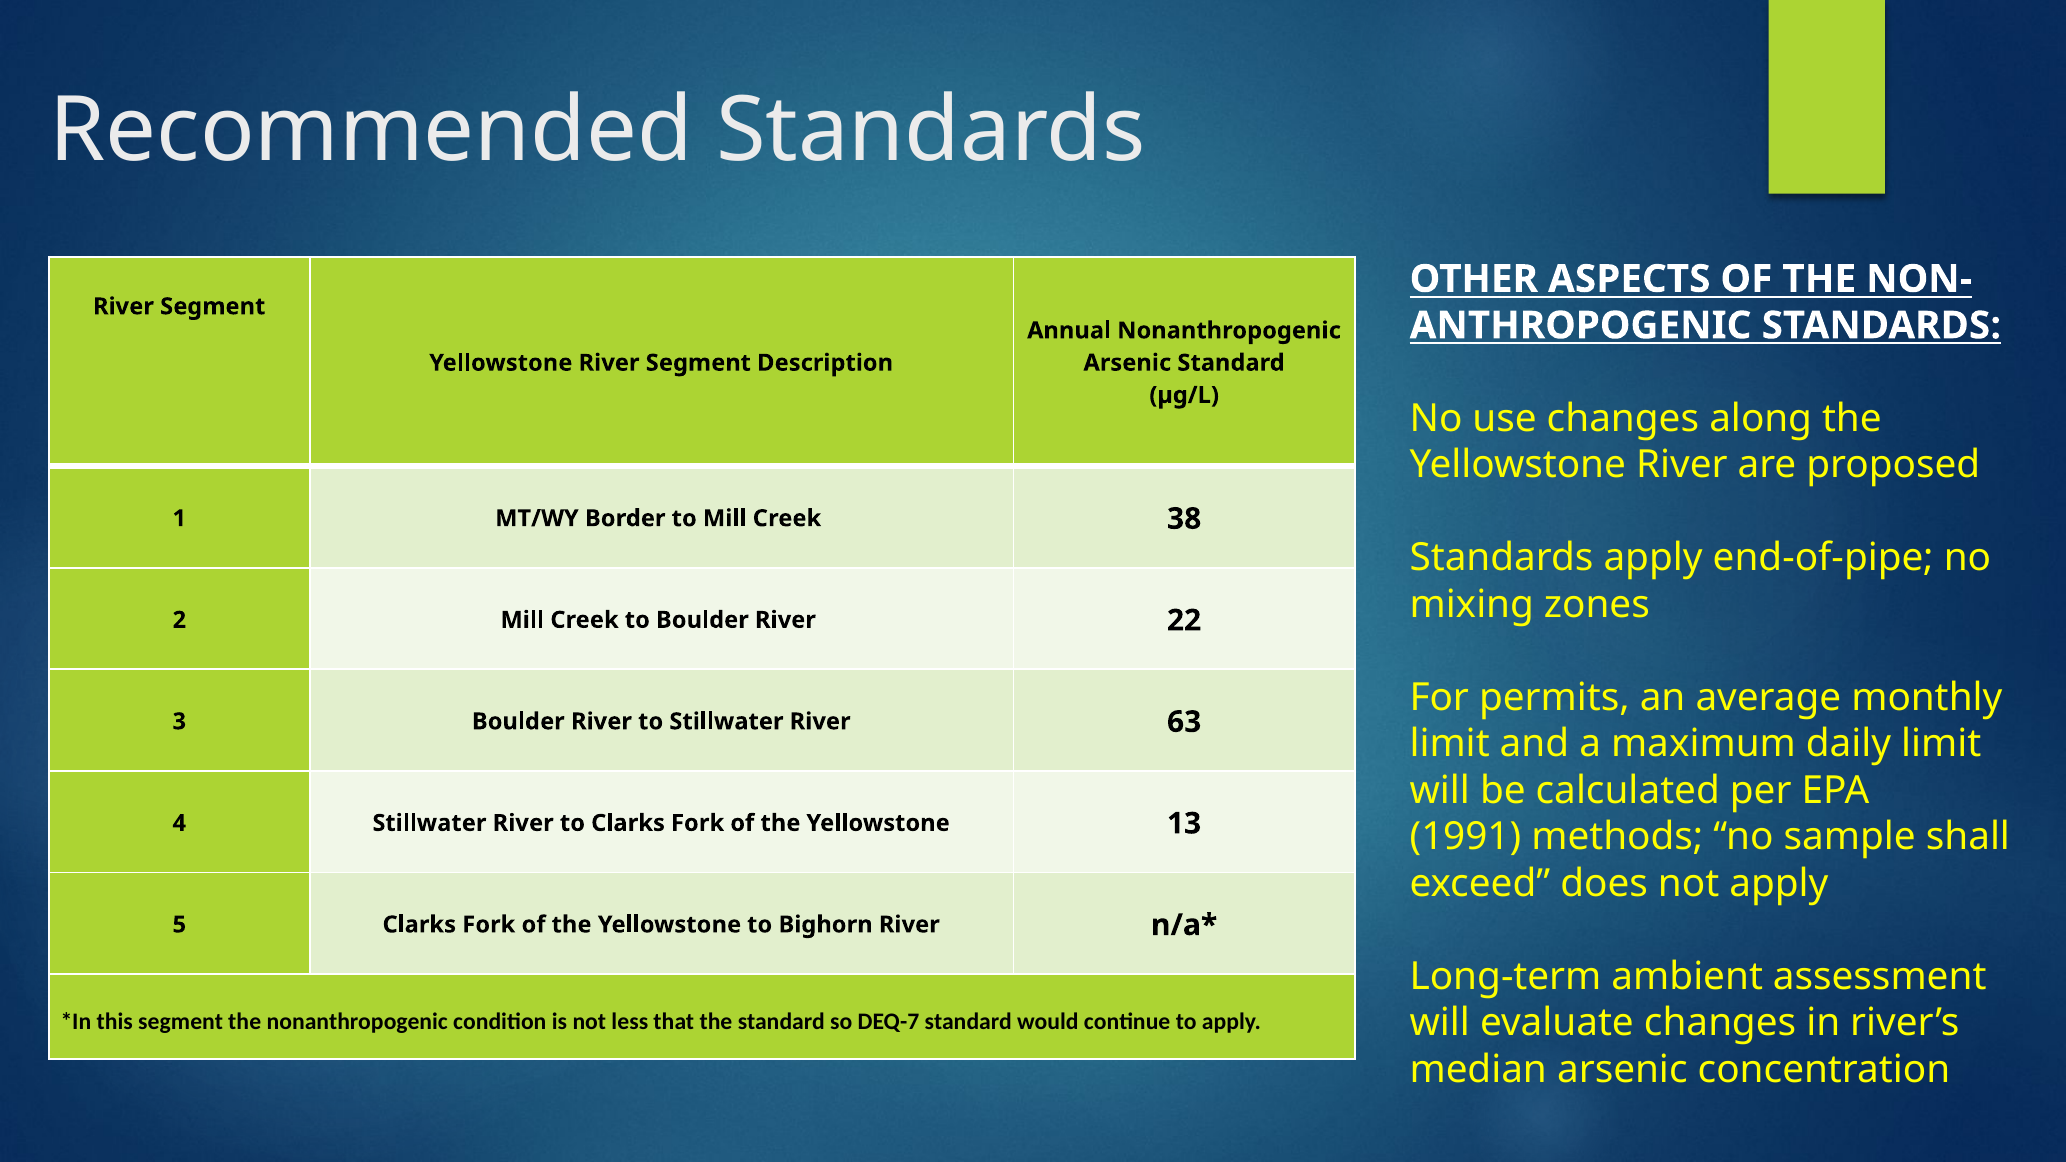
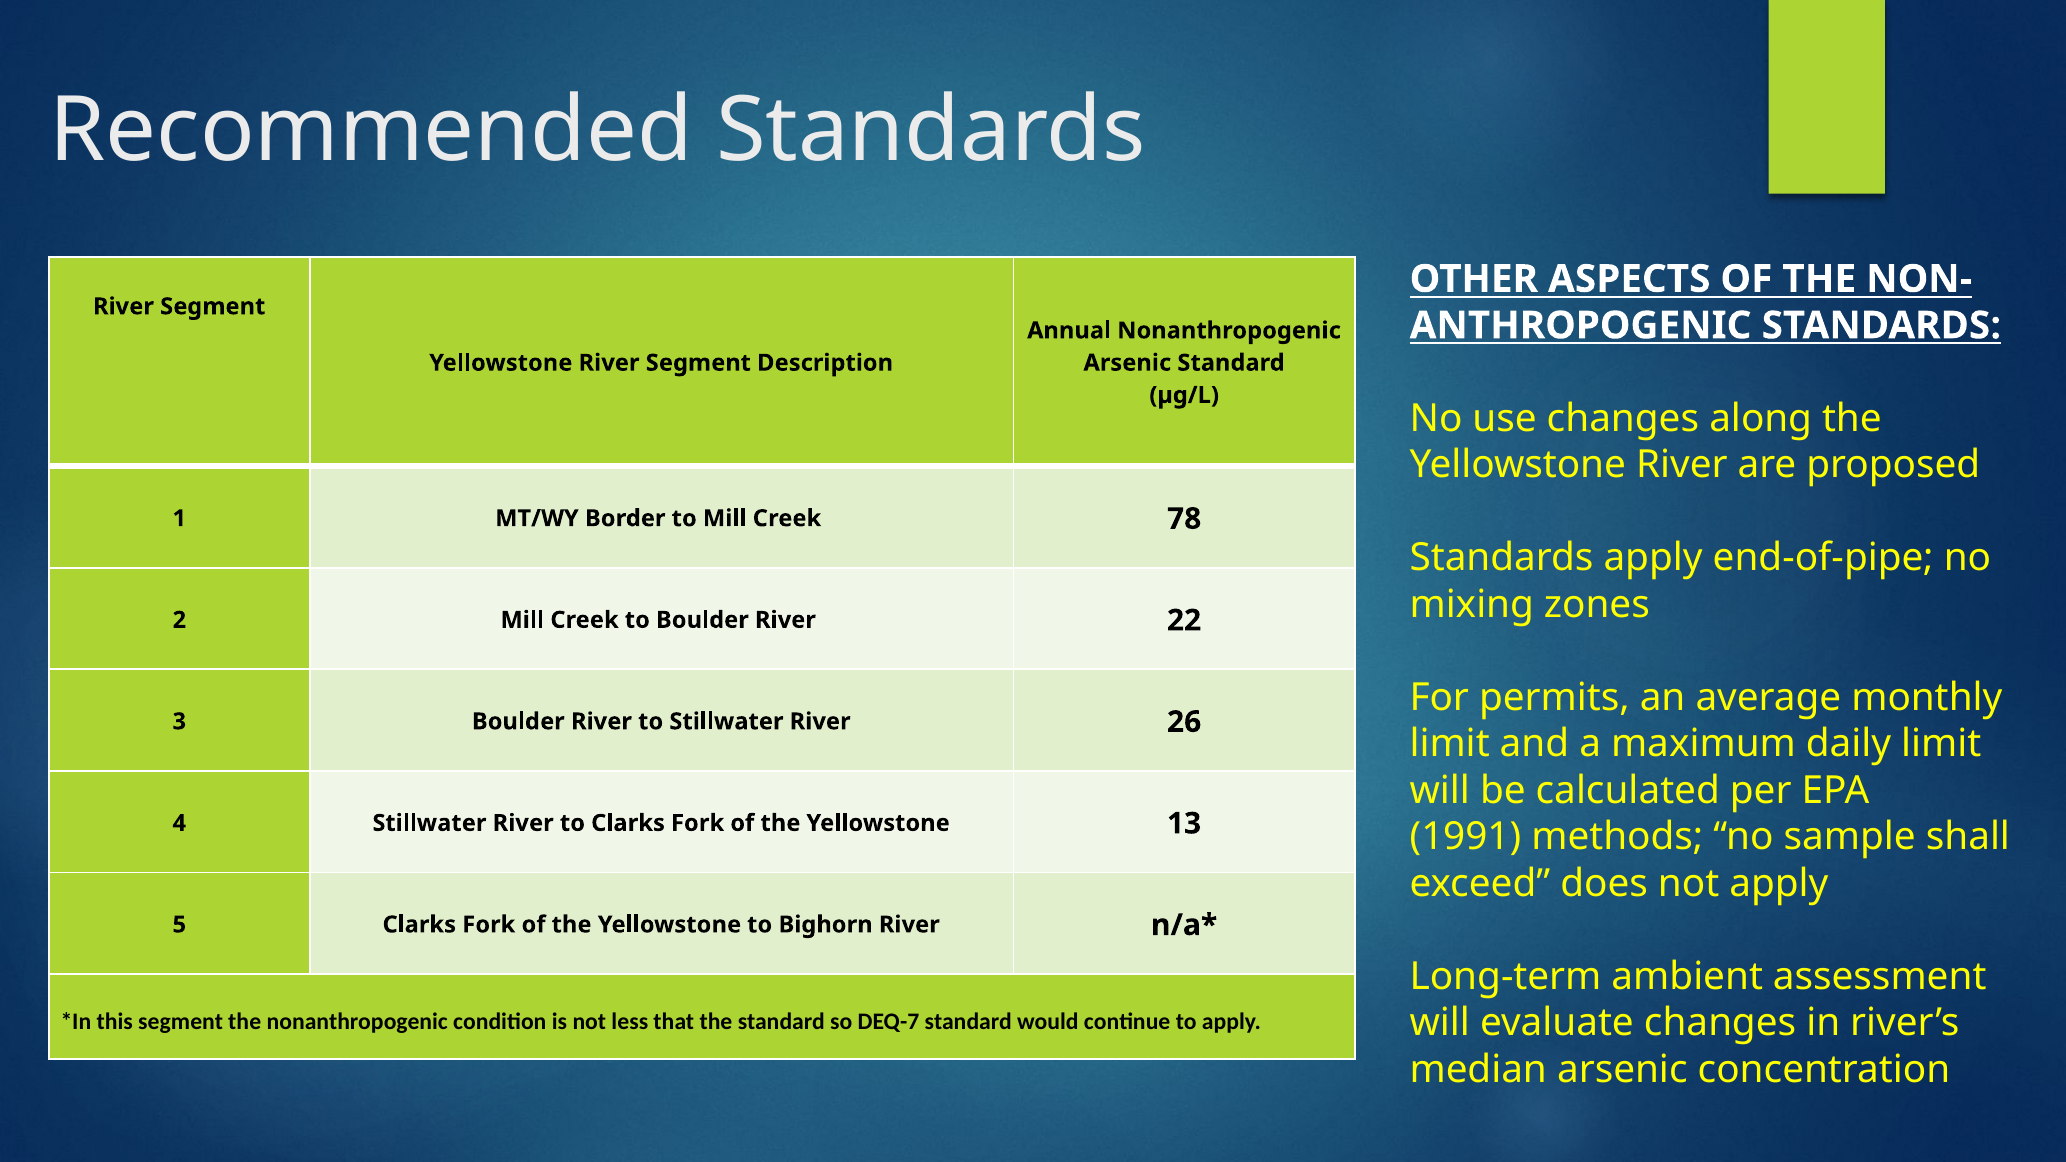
38: 38 -> 78
63: 63 -> 26
